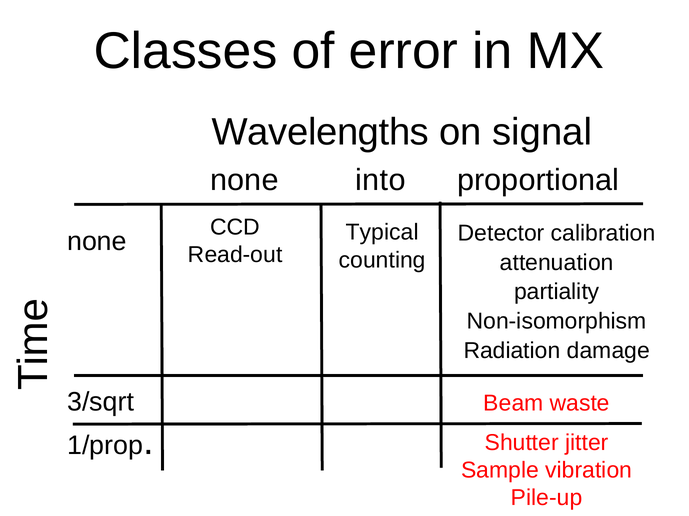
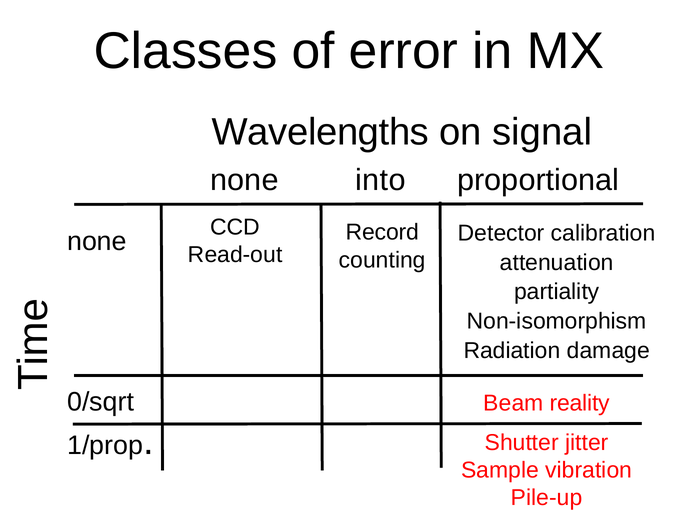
Typical: Typical -> Record
3/sqrt: 3/sqrt -> 0/sqrt
waste: waste -> reality
